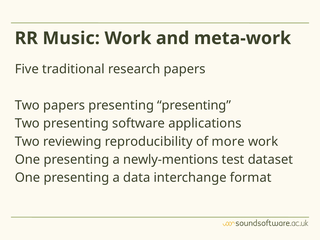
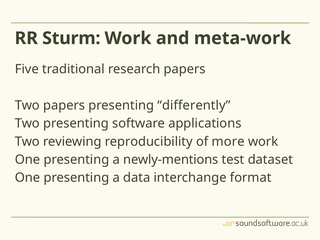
Music: Music -> Sturm
presenting presenting: presenting -> differently
